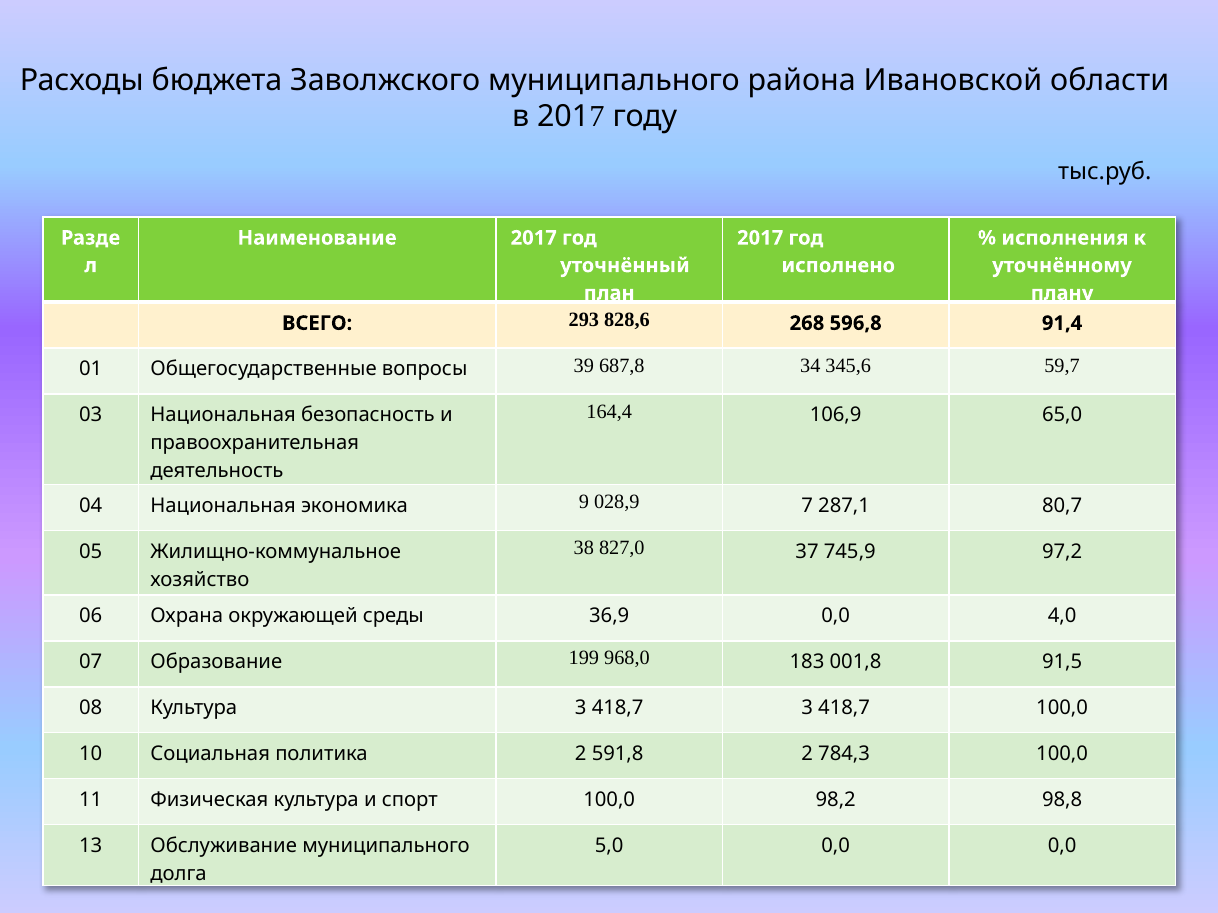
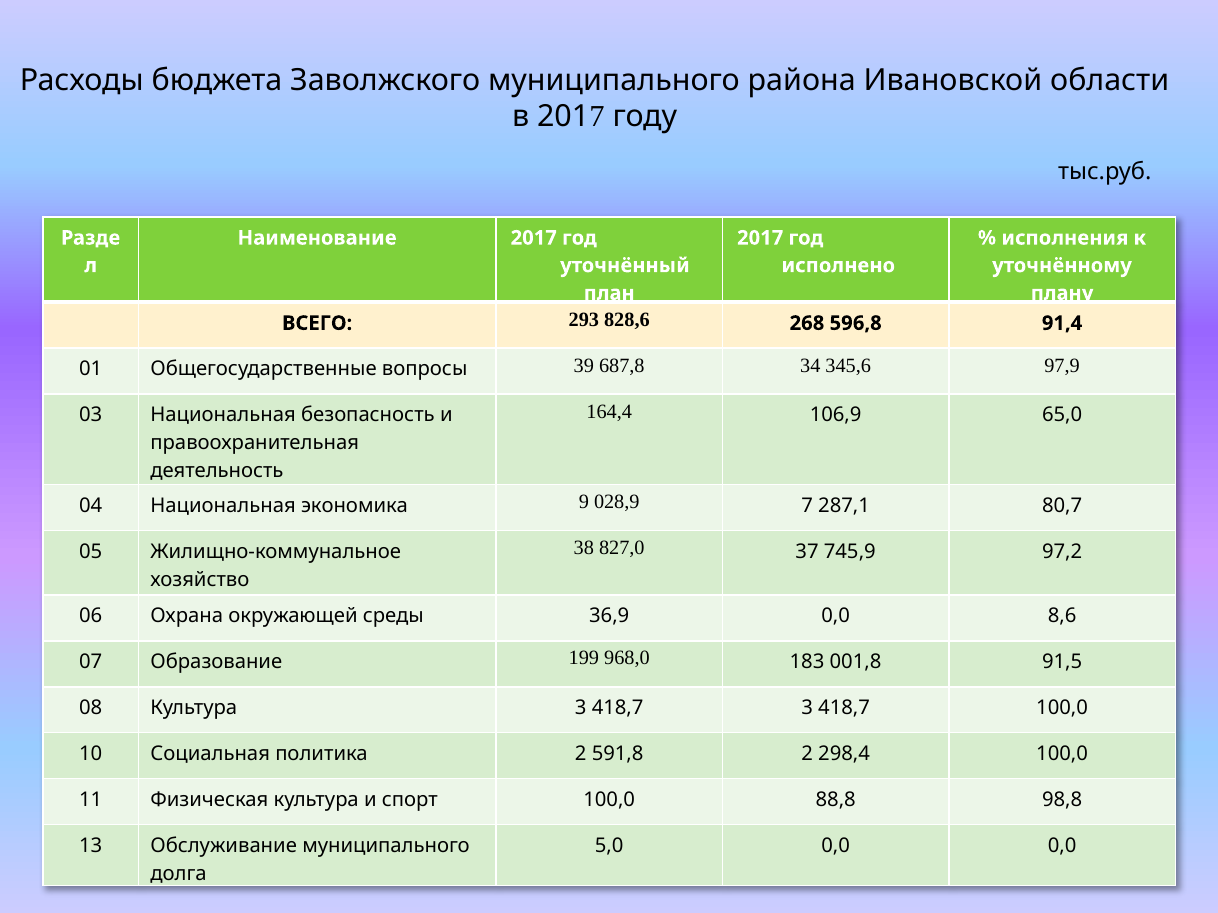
59,7: 59,7 -> 97,9
4,0: 4,0 -> 8,6
784,3: 784,3 -> 298,4
98,2: 98,2 -> 88,8
